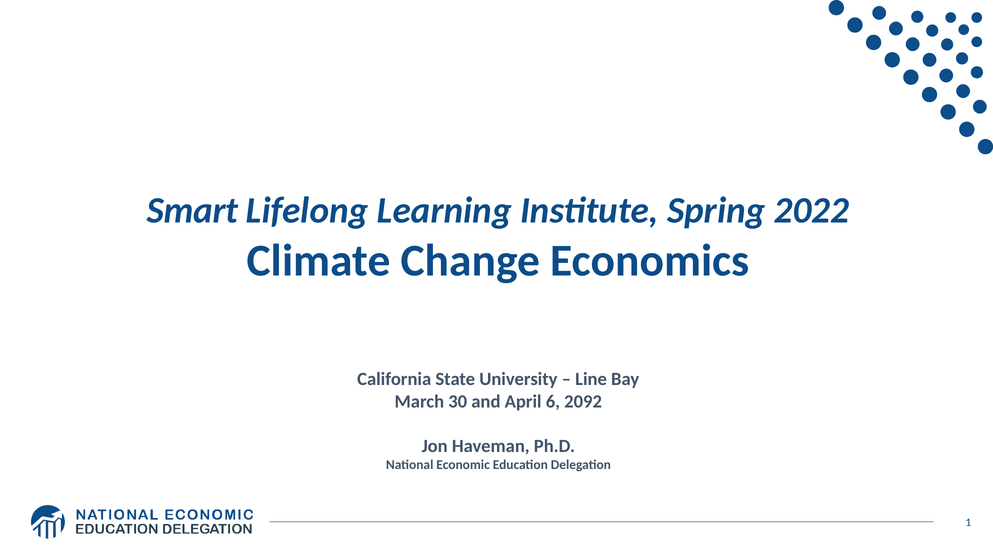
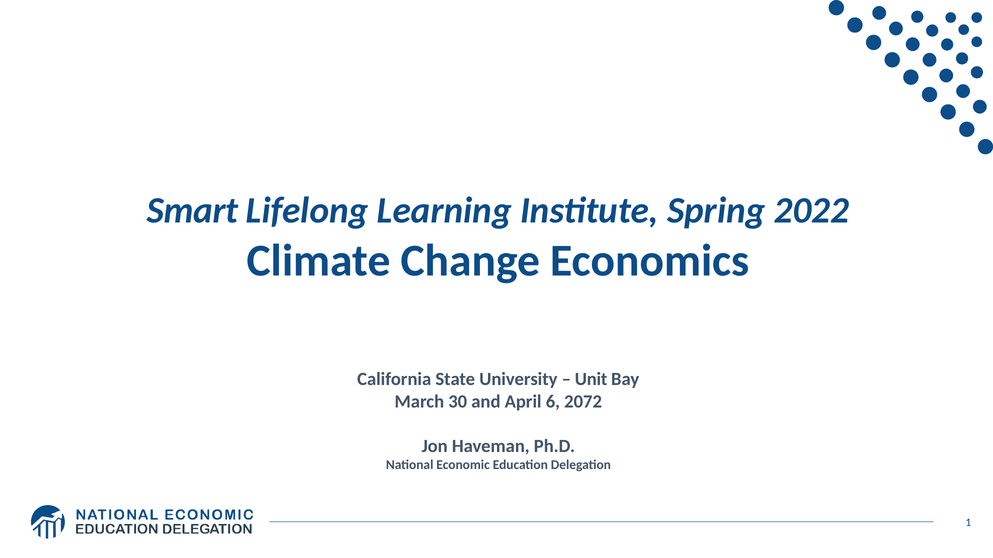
Line: Line -> Unit
2092: 2092 -> 2072
